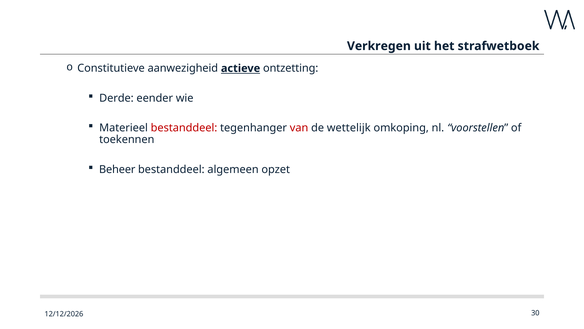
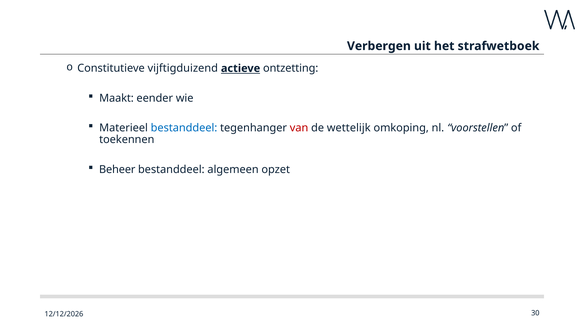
Verkregen: Verkregen -> Verbergen
aanwezigheid: aanwezigheid -> vijftigduizend
Derde: Derde -> Maakt
bestanddeel at (184, 128) colour: red -> blue
